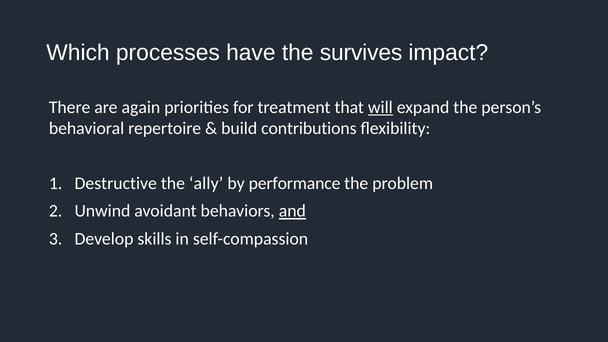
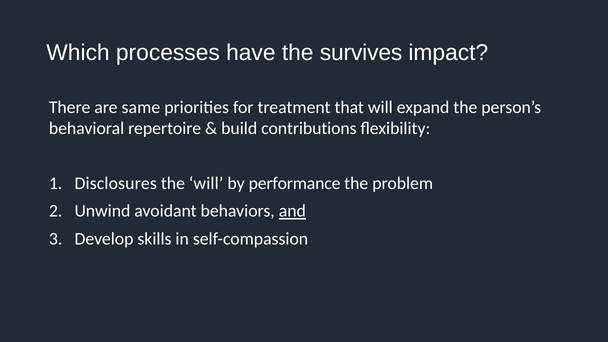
again: again -> same
will at (380, 107) underline: present -> none
Destructive: Destructive -> Disclosures
the ally: ally -> will
